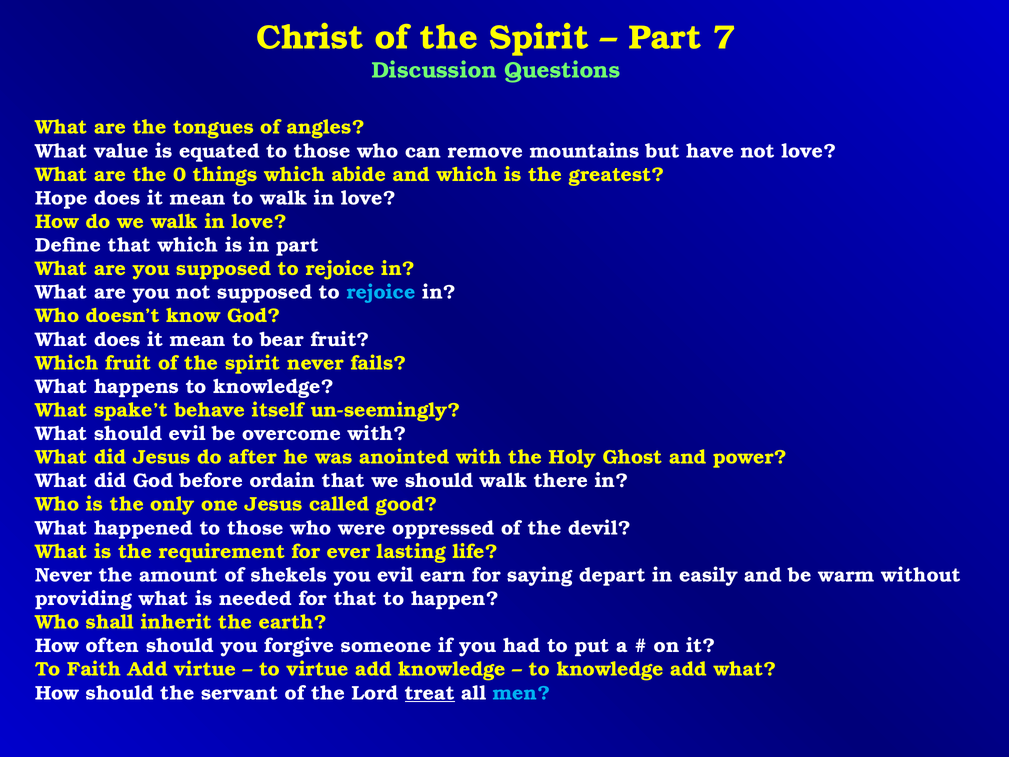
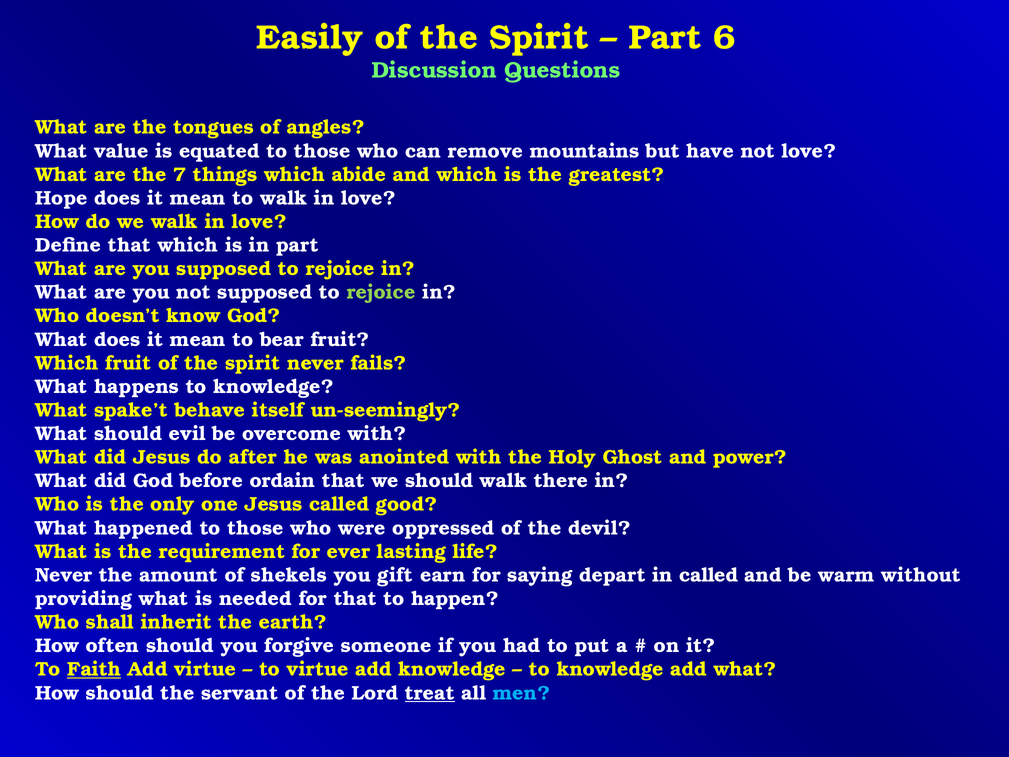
Christ: Christ -> Easily
7: 7 -> 6
0: 0 -> 7
rejoice at (381, 292) colour: light blue -> light green
you evil: evil -> gift
in easily: easily -> called
Faith underline: none -> present
